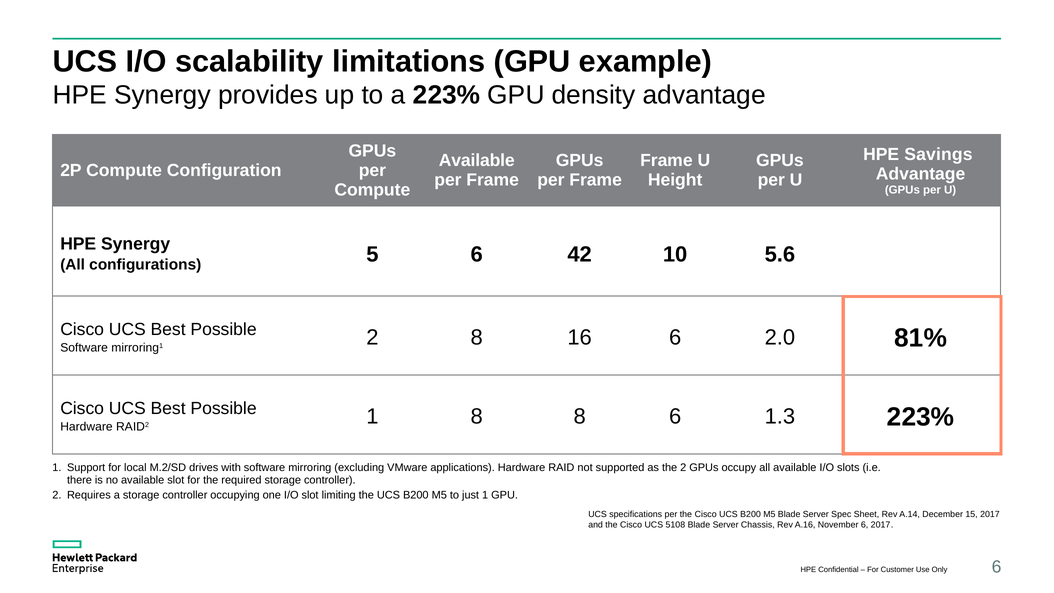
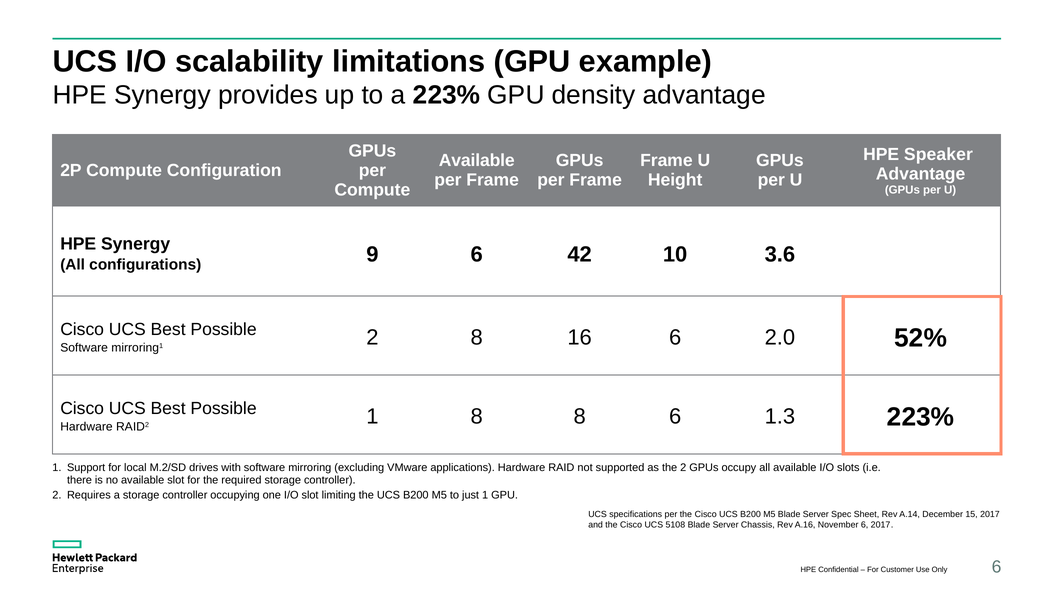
Savings: Savings -> Speaker
5: 5 -> 9
5.6: 5.6 -> 3.6
81%: 81% -> 52%
